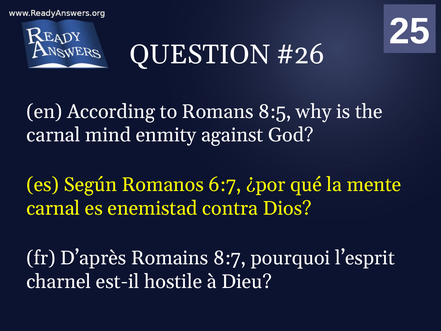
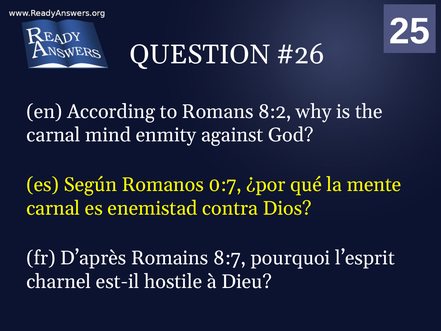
8:5: 8:5 -> 8:2
6:7: 6:7 -> 0:7
